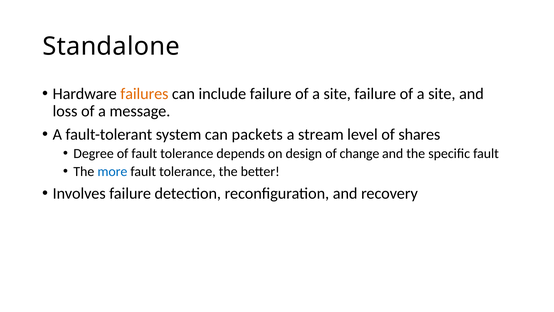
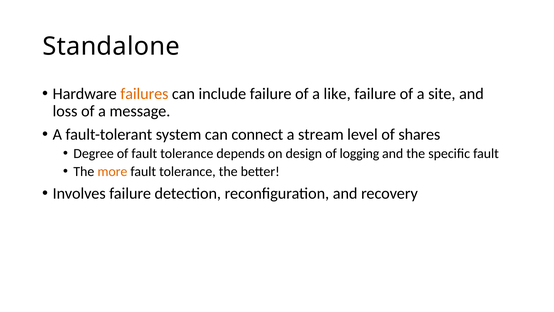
site at (337, 94): site -> like
packets: packets -> connect
change: change -> logging
more colour: blue -> orange
